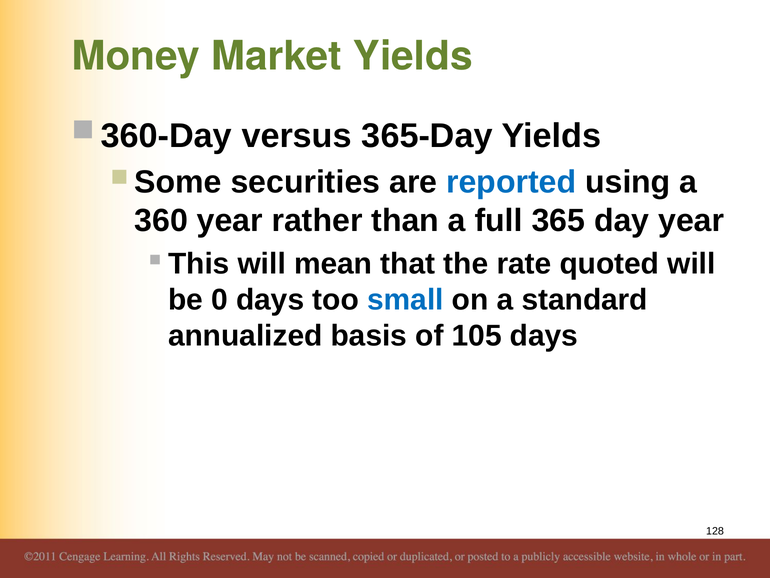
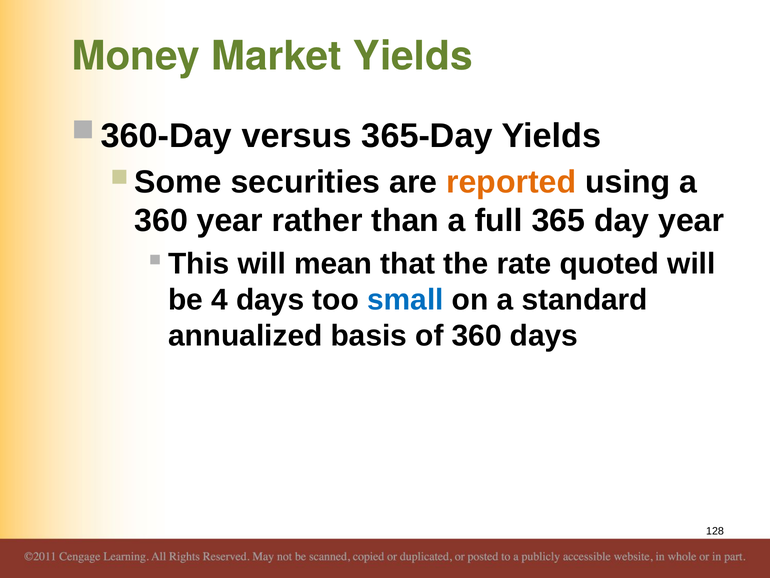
reported colour: blue -> orange
0: 0 -> 4
of 105: 105 -> 360
